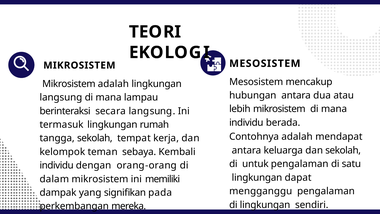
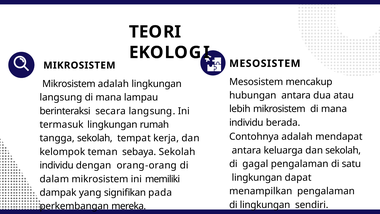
sebaya Kembali: Kembali -> Sekolah
untuk: untuk -> gagal
mengganggu: mengganggu -> menampilkan
